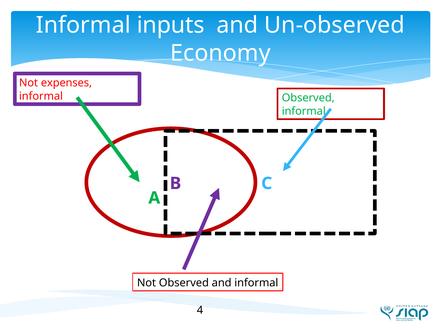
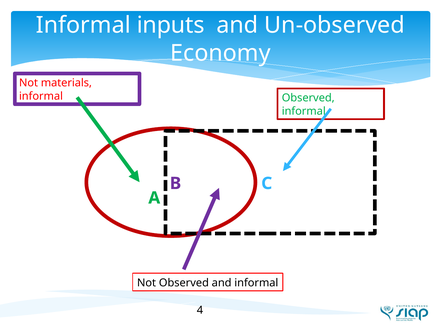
expenses: expenses -> materials
